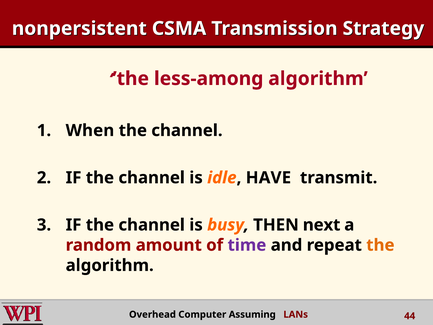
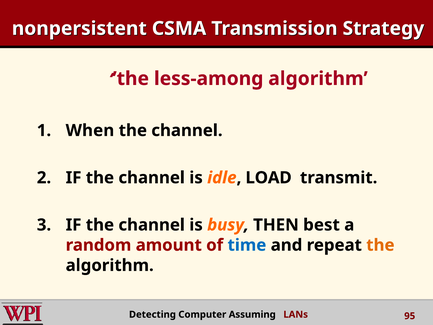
HAVE: HAVE -> LOAD
next: next -> best
time colour: purple -> blue
Overhead: Overhead -> Detecting
44: 44 -> 95
